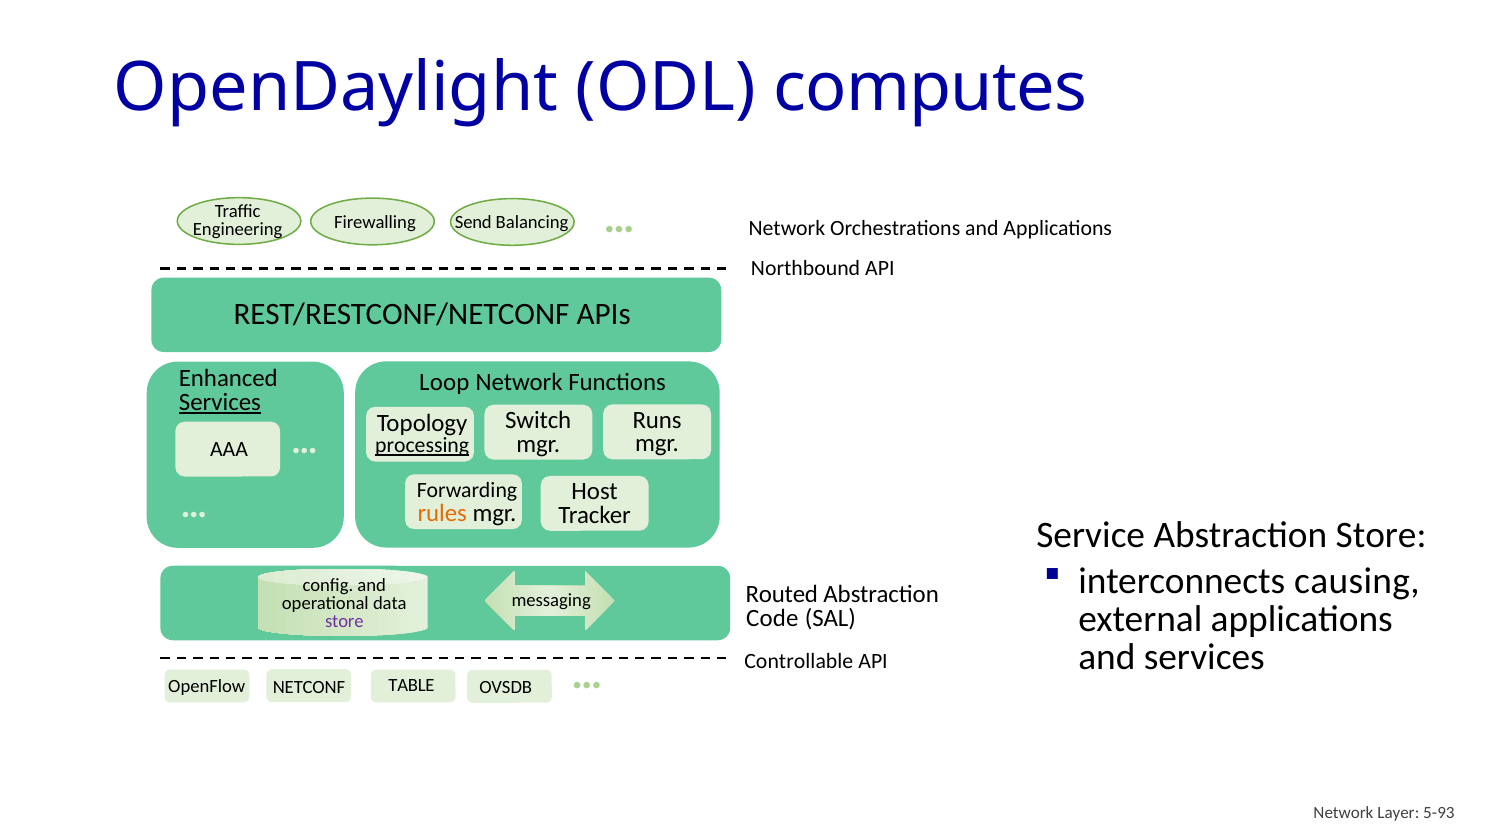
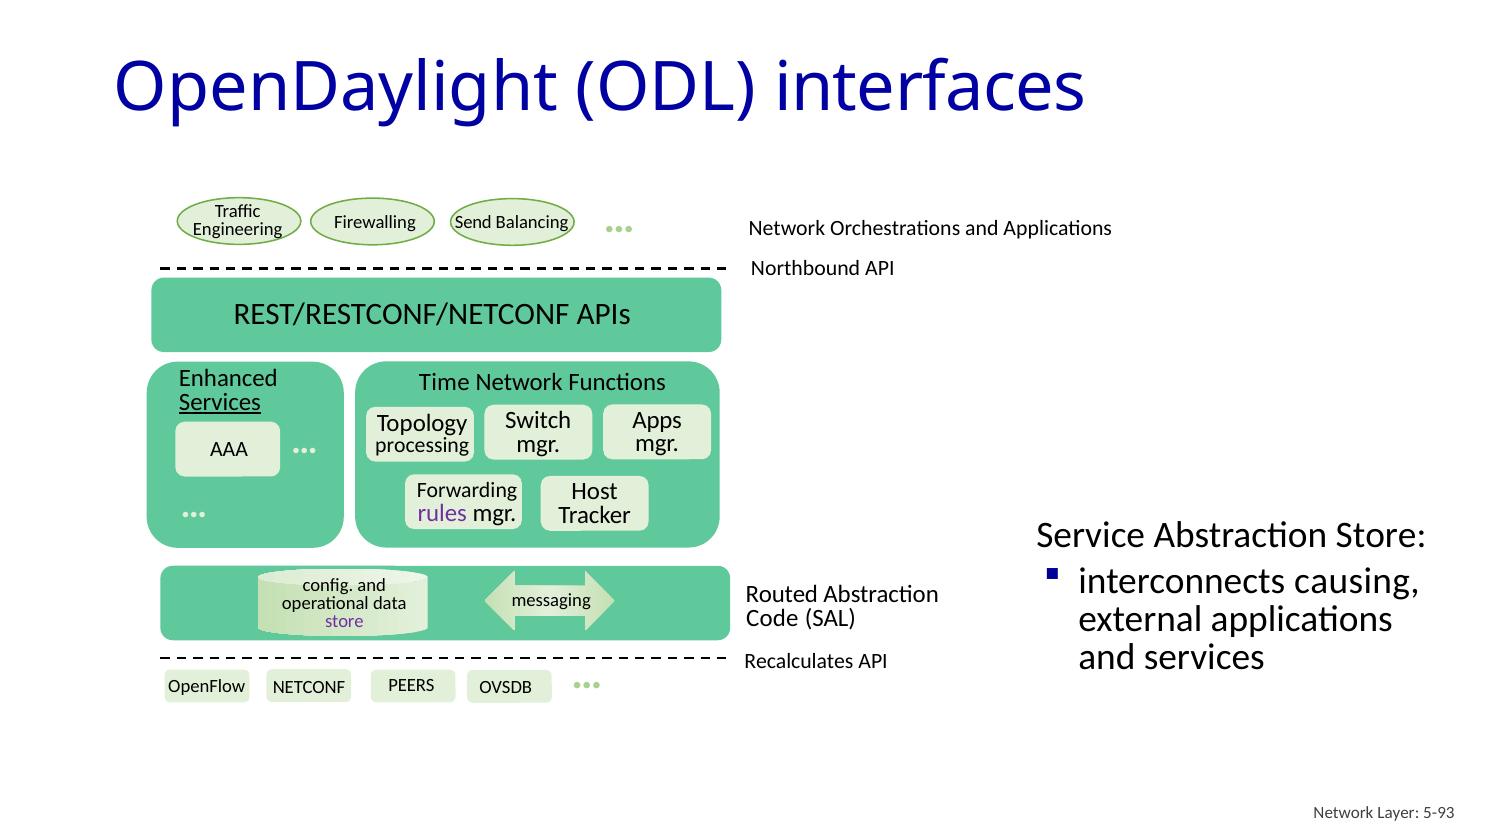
computes: computes -> interfaces
Loop: Loop -> Time
Runs: Runs -> Apps
processing underline: present -> none
rules colour: orange -> purple
Controllable: Controllable -> Recalculates
TABLE: TABLE -> PEERS
